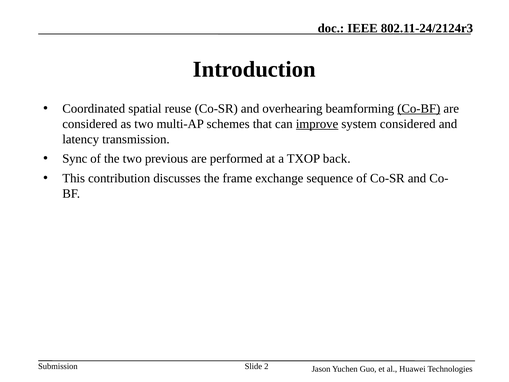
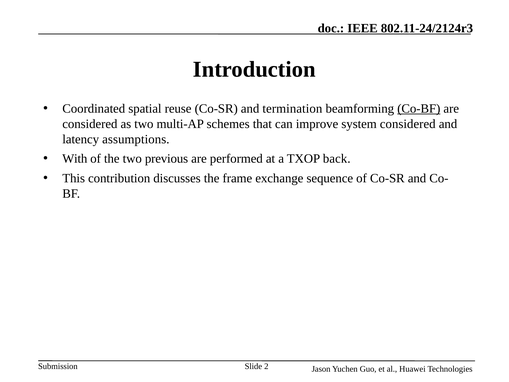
overhearing: overhearing -> termination
improve underline: present -> none
transmission: transmission -> assumptions
Sync: Sync -> With
